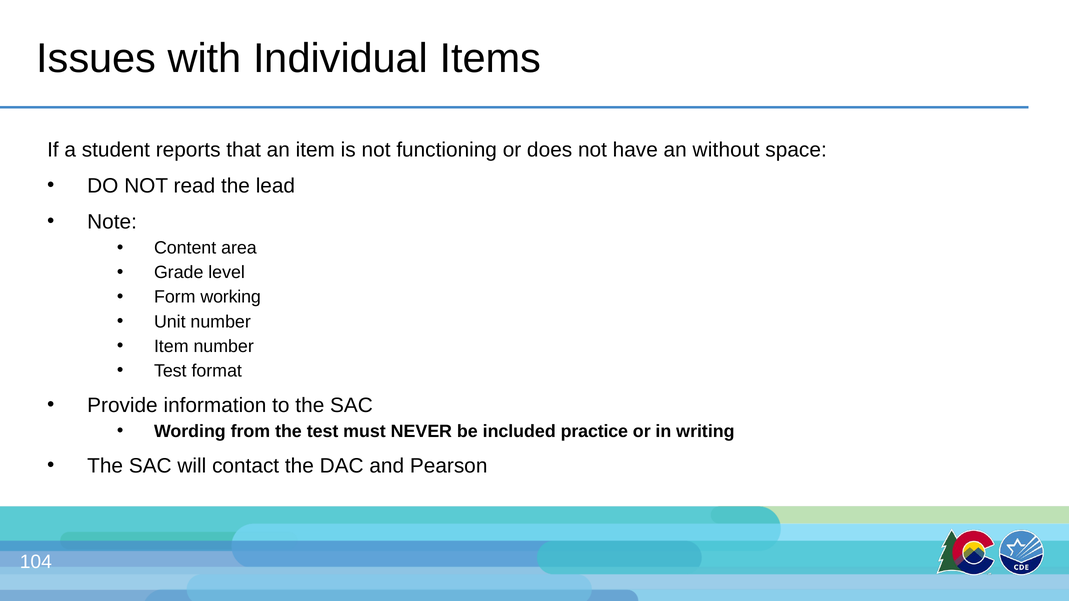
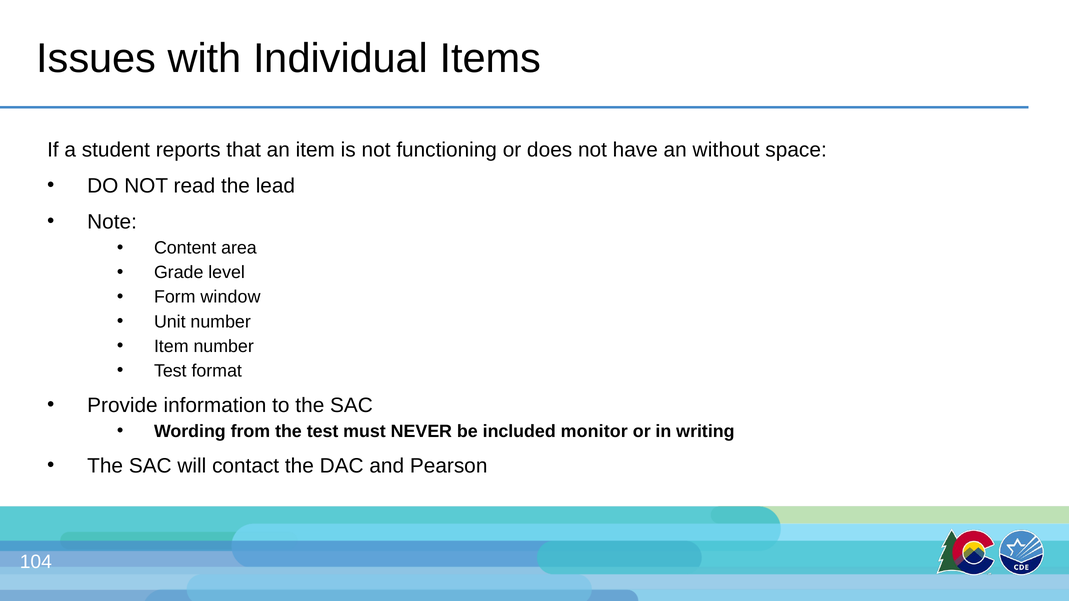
working: working -> window
practice: practice -> monitor
